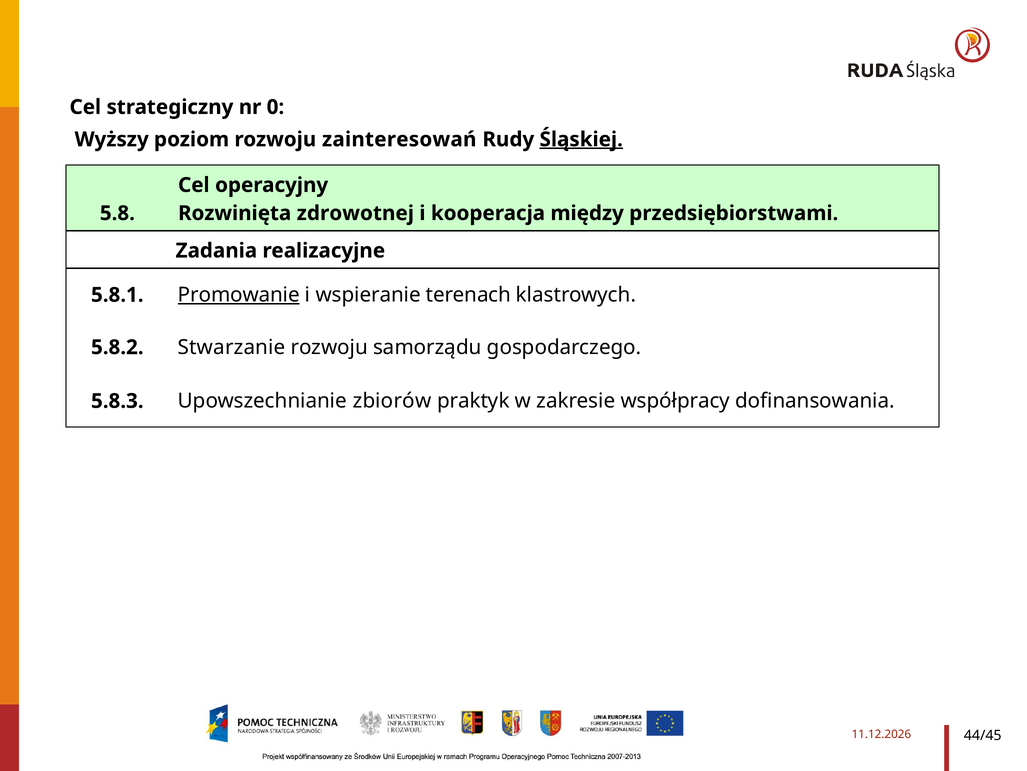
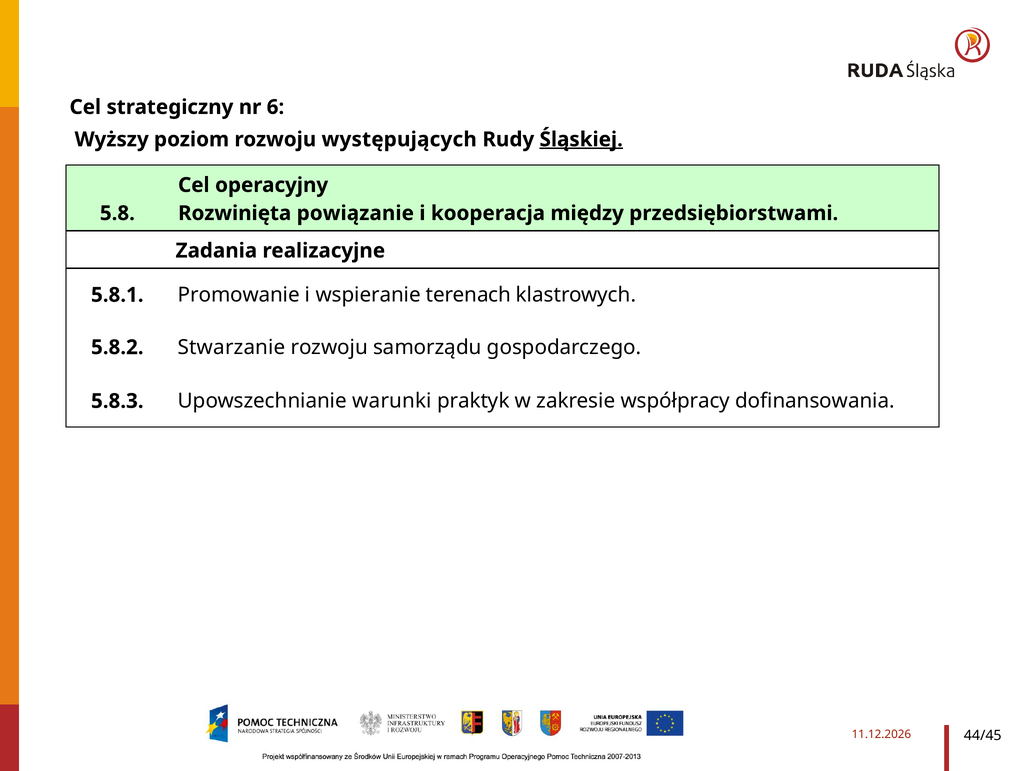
0: 0 -> 6
zainteresowań: zainteresowań -> występujących
zdrowotnej: zdrowotnej -> powiązanie
Promowanie underline: present -> none
zbiorów: zbiorów -> warunki
